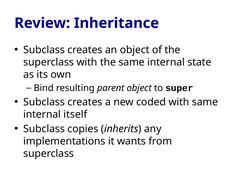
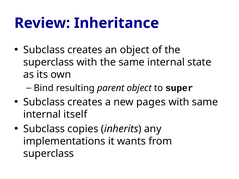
coded: coded -> pages
